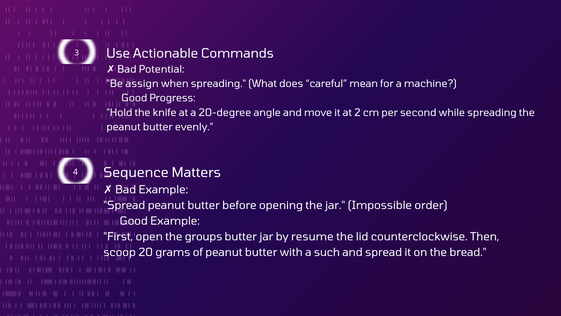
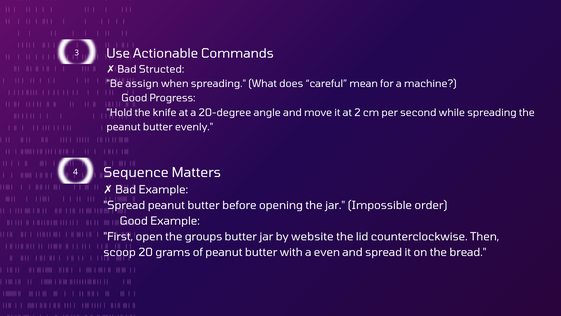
Potential: Potential -> Structed
resume: resume -> website
such: such -> even
